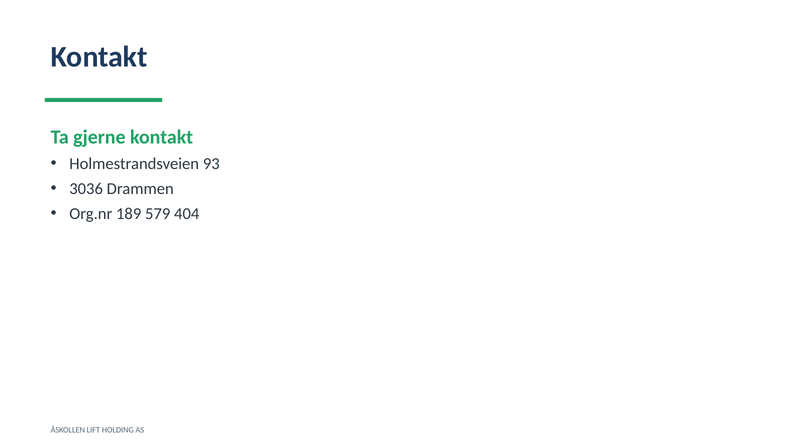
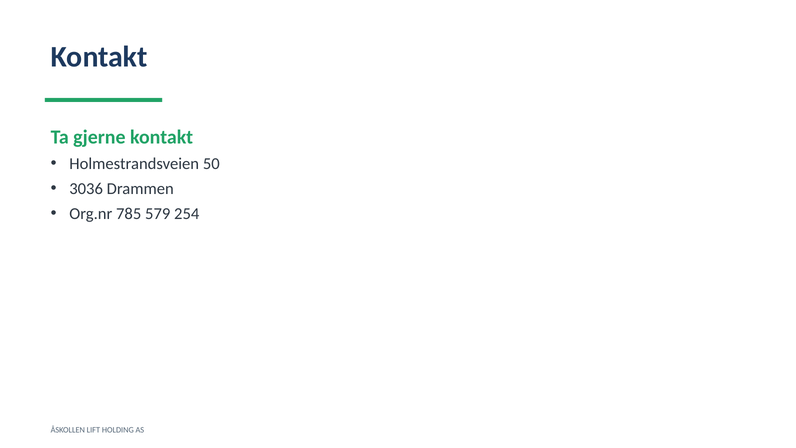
93: 93 -> 50
189: 189 -> 785
404: 404 -> 254
